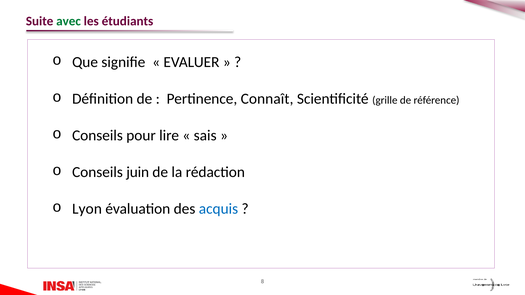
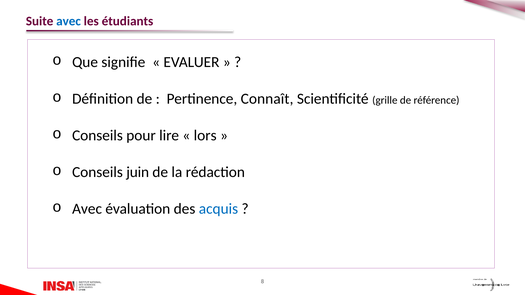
avec at (69, 21) colour: green -> blue
sais: sais -> lors
Lyon at (87, 209): Lyon -> Avec
